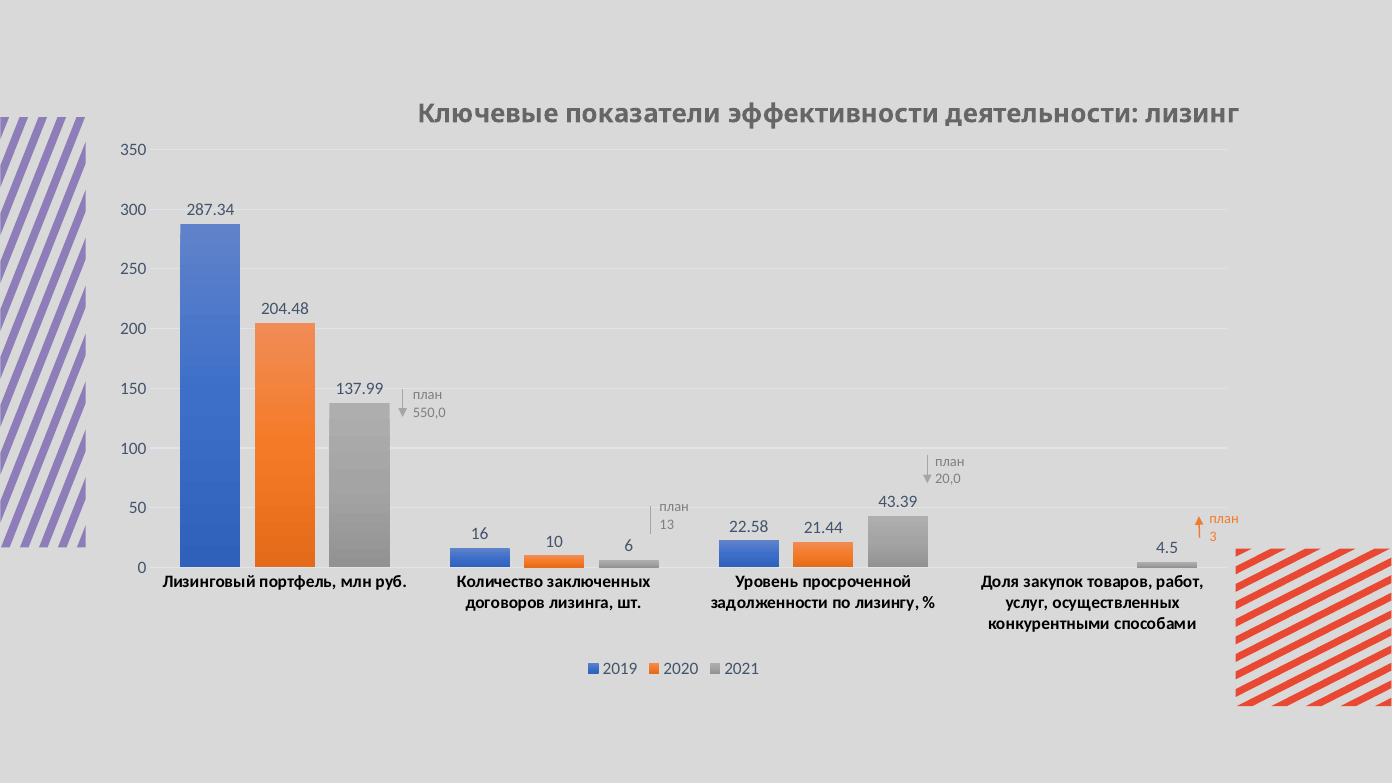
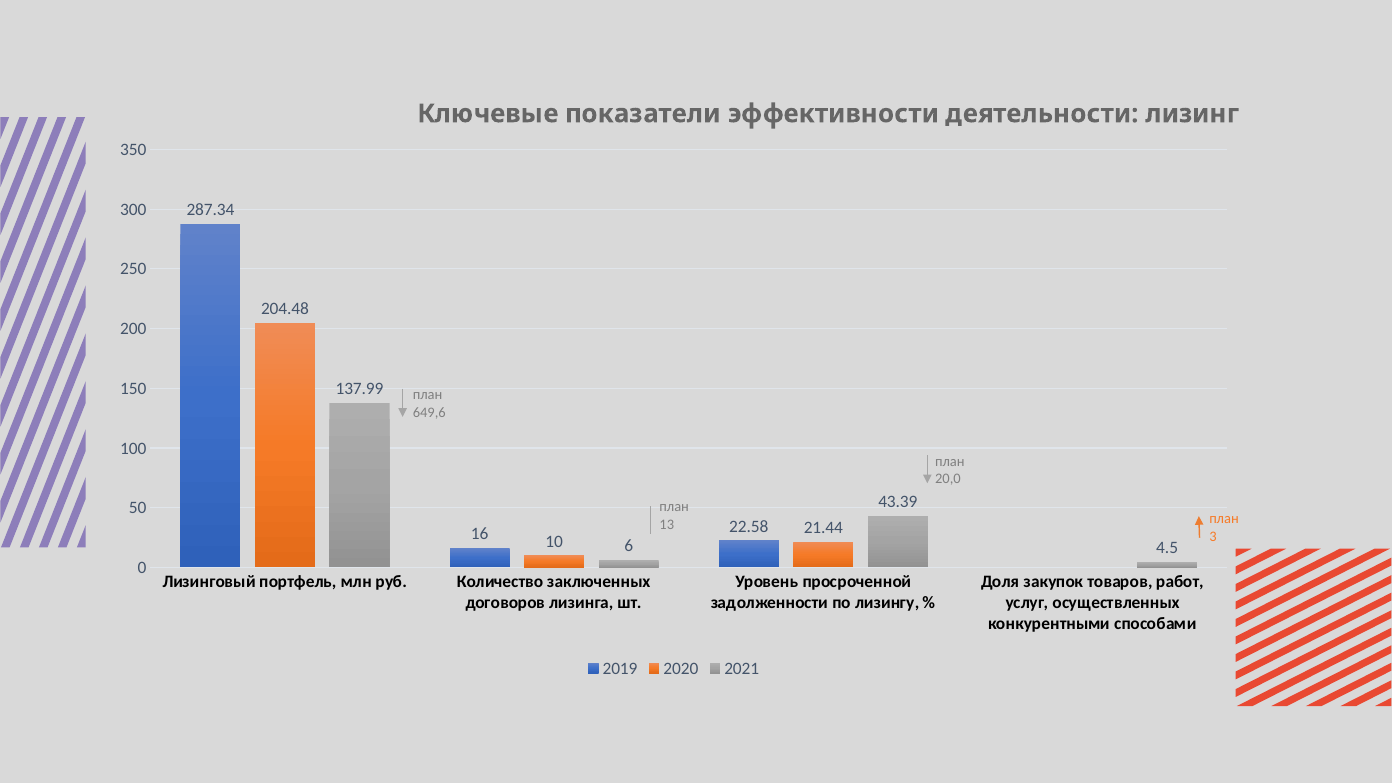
550,0: 550,0 -> 649,6
